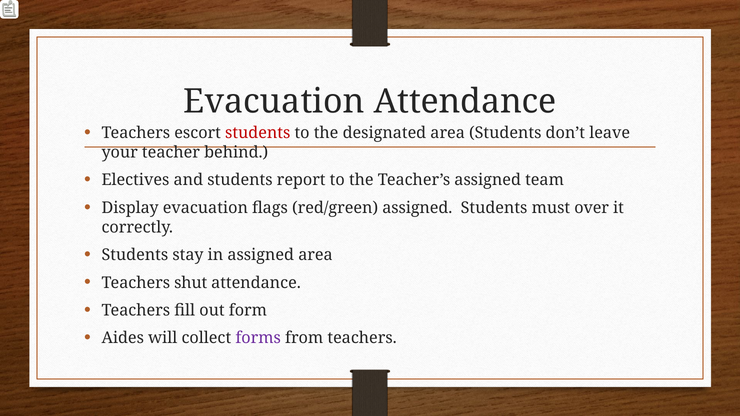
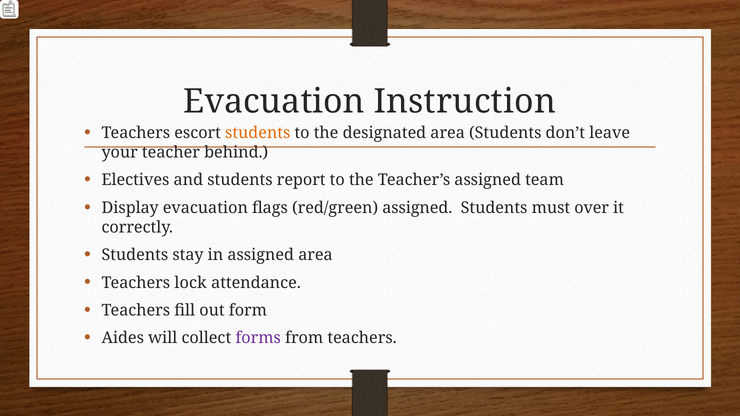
Evacuation Attendance: Attendance -> Instruction
students at (258, 133) colour: red -> orange
shut: shut -> lock
